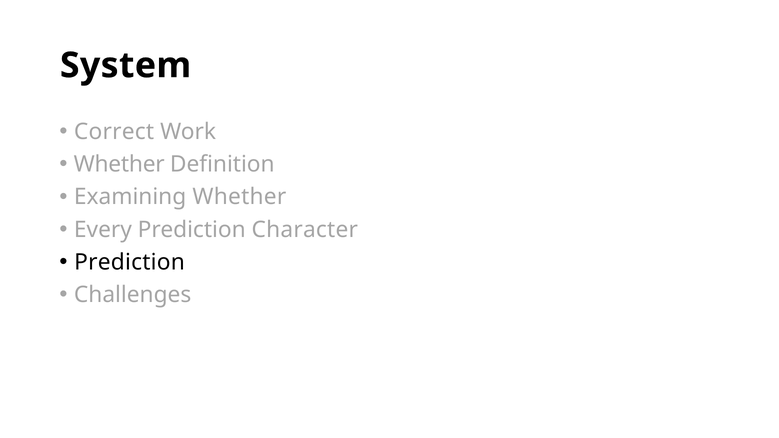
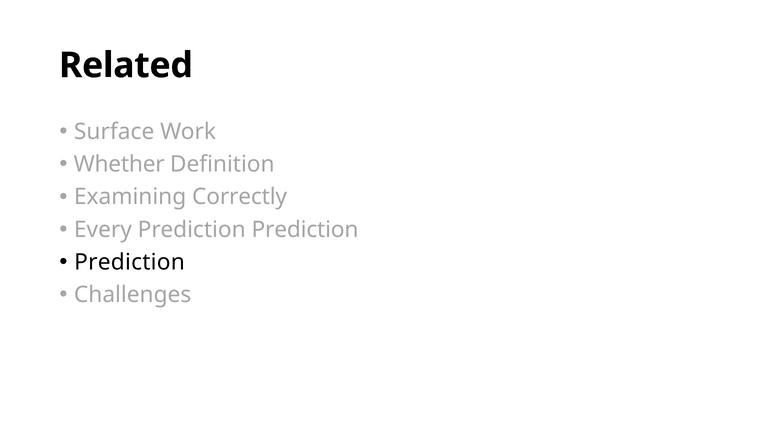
System: System -> Related
Correct: Correct -> Surface
Examining Whether: Whether -> Correctly
Prediction Character: Character -> Prediction
